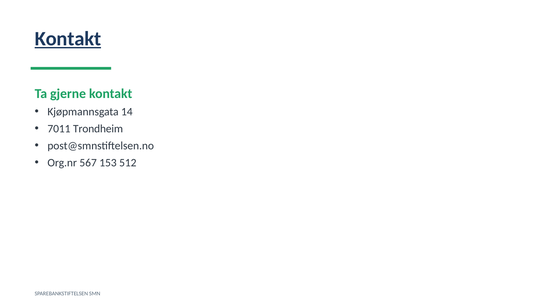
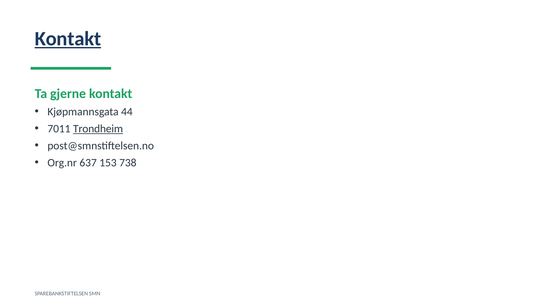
14: 14 -> 44
Trondheim underline: none -> present
567: 567 -> 637
512: 512 -> 738
